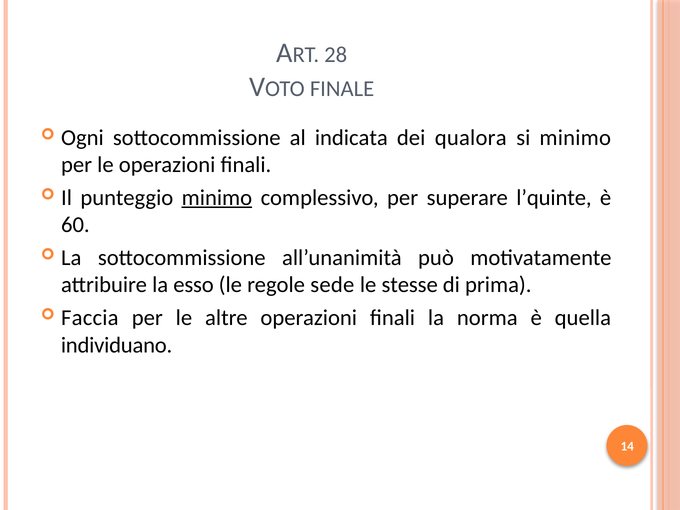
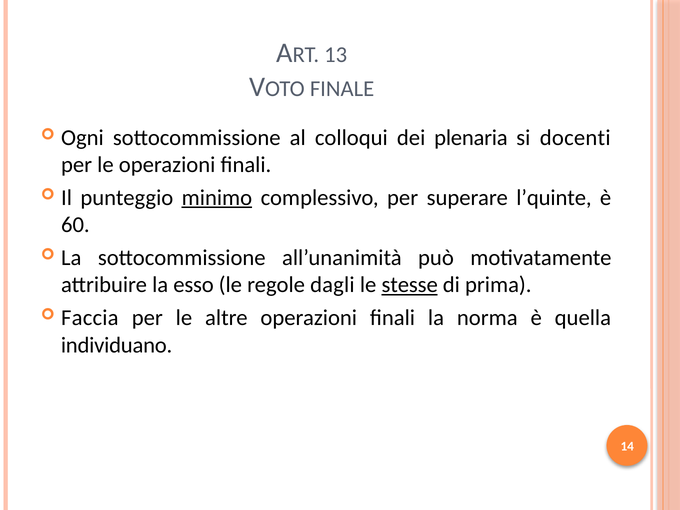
28: 28 -> 13
indicata: indicata -> colloqui
qualora: qualora -> plenaria
si minimo: minimo -> docenti
sede: sede -> dagli
stesse underline: none -> present
